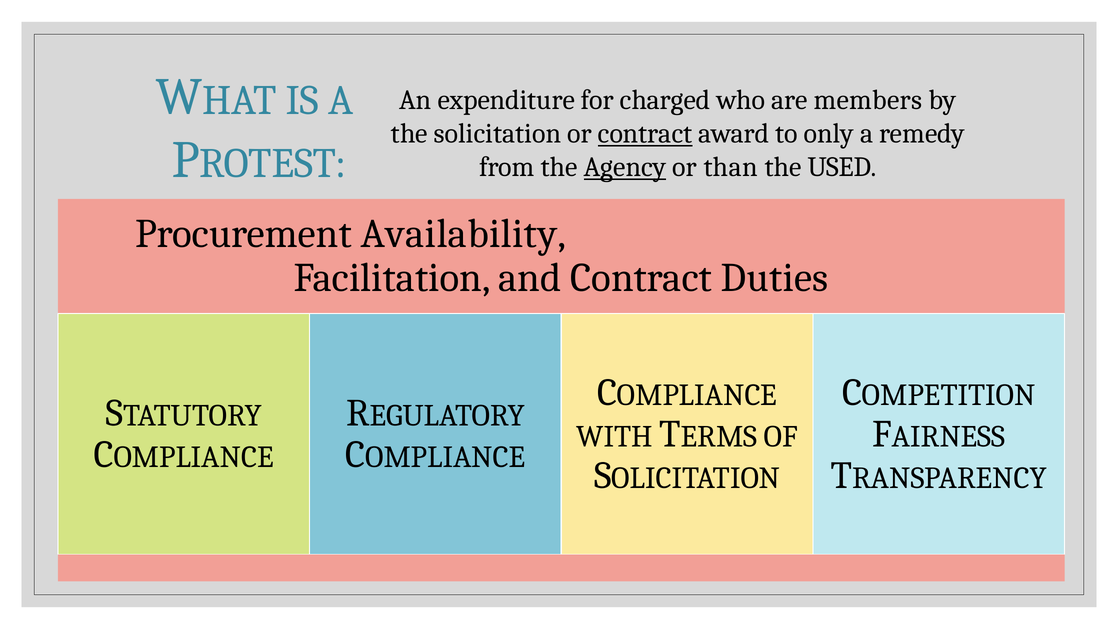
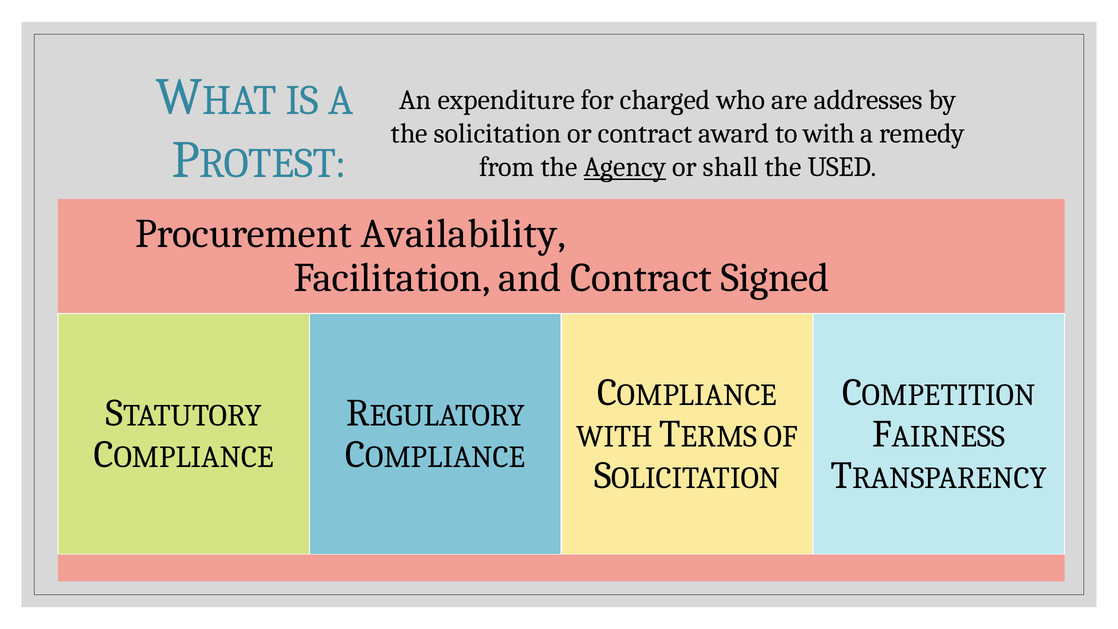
members: members -> addresses
contract at (645, 134) underline: present -> none
to only: only -> with
than: than -> shall
Duties: Duties -> Signed
